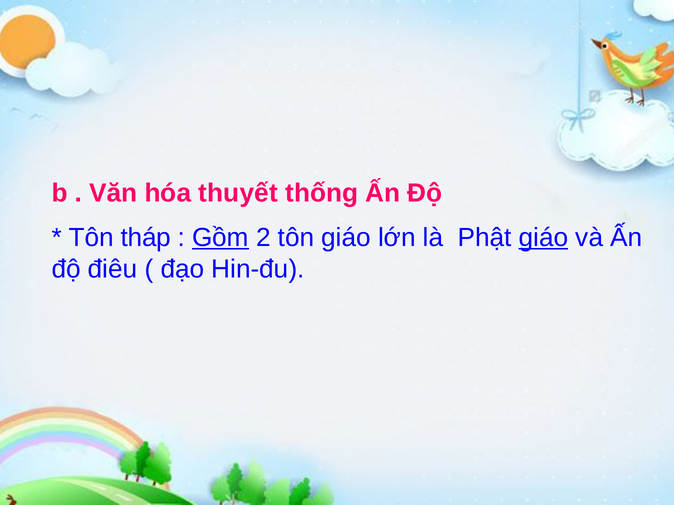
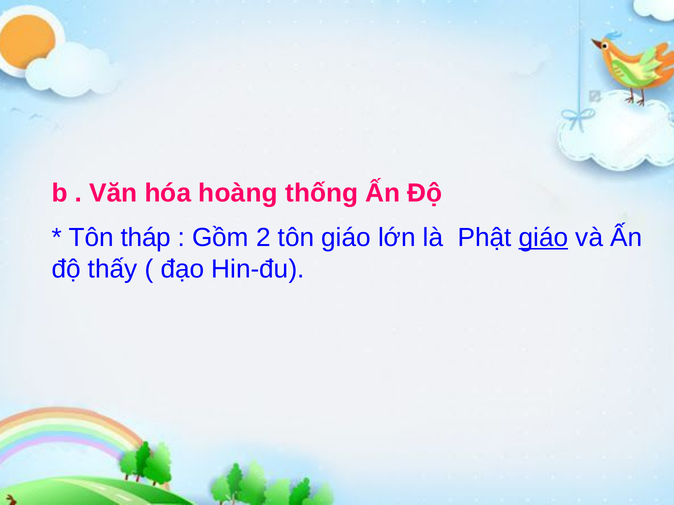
thuyết: thuyết -> hoàng
Gồm underline: present -> none
điêu: điêu -> thấy
